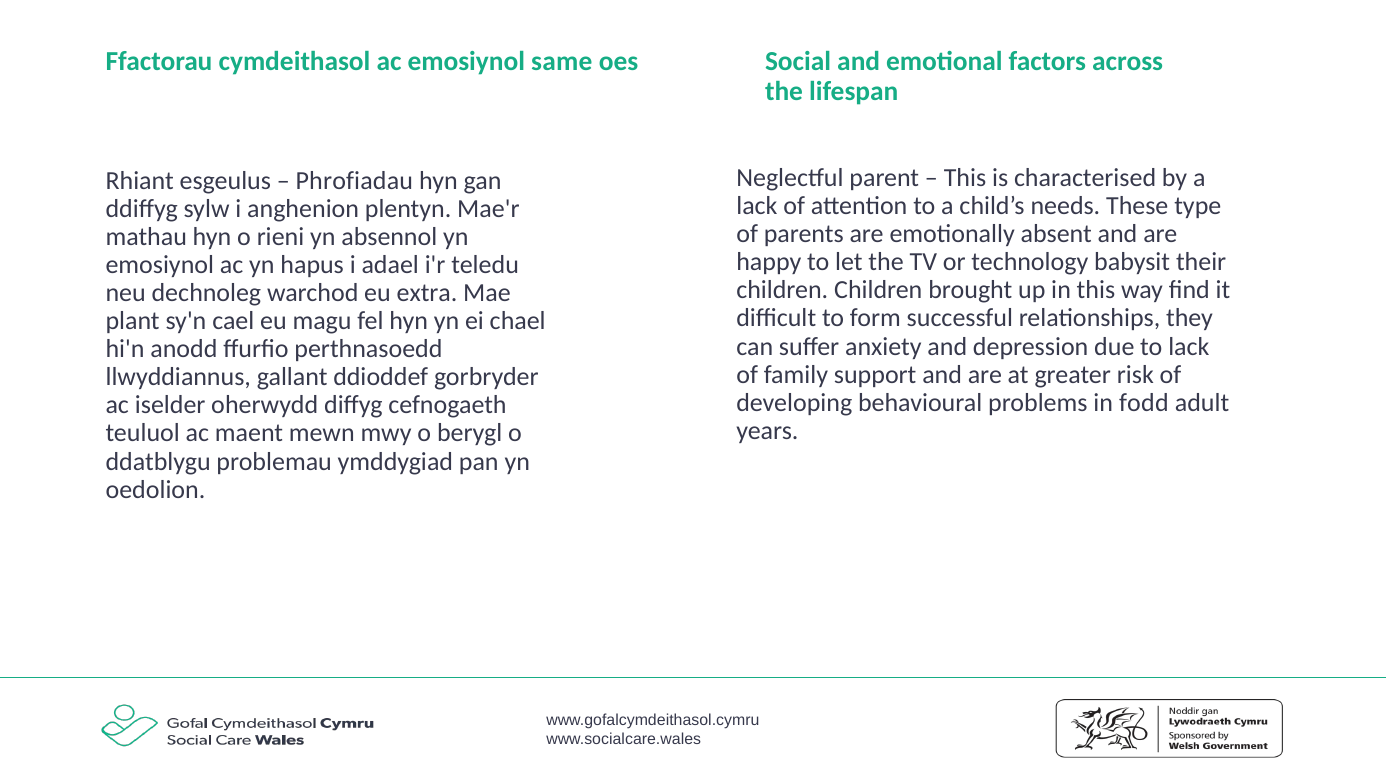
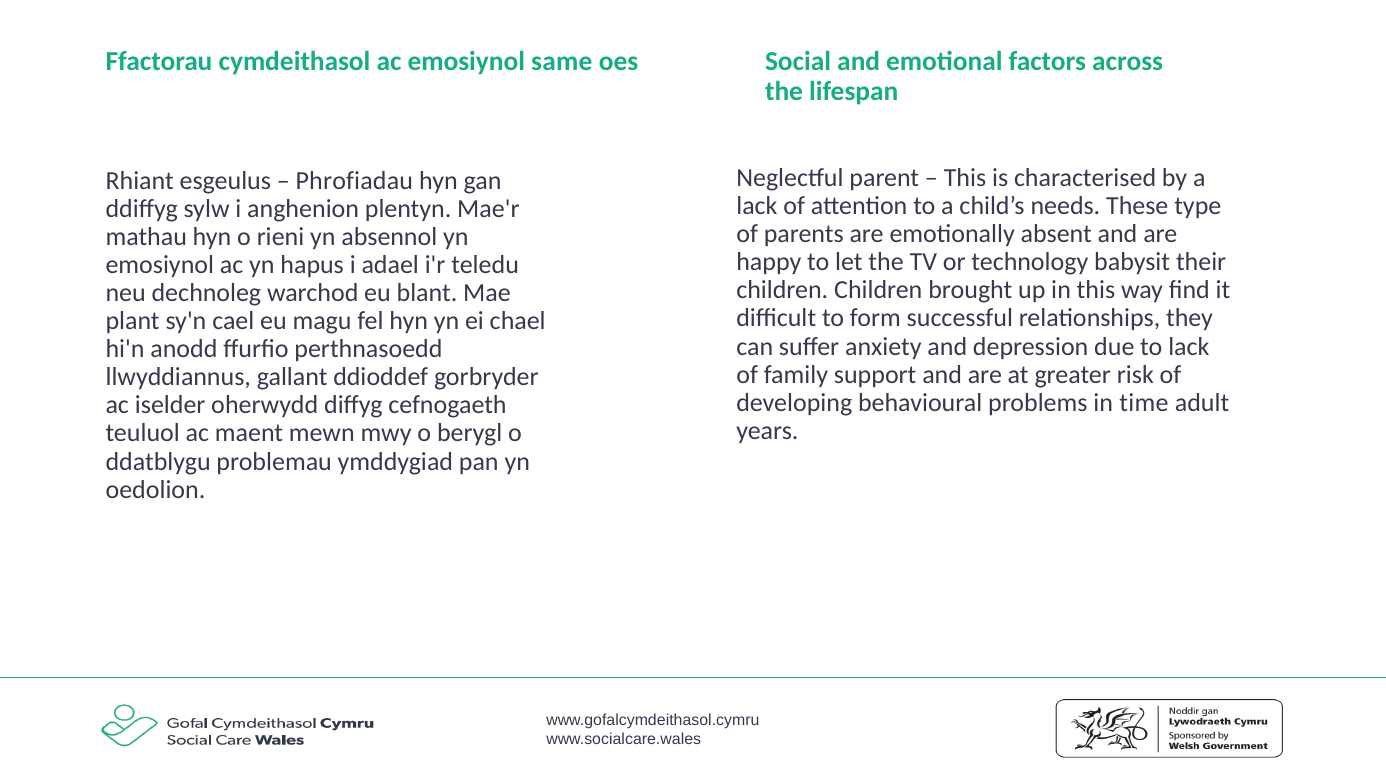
extra: extra -> blant
fodd: fodd -> time
